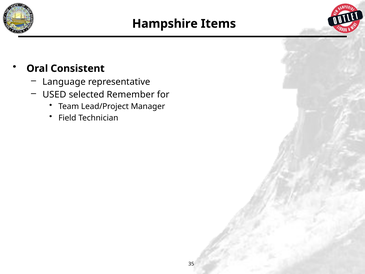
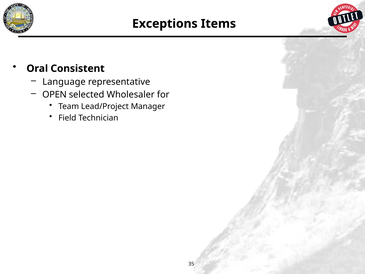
Hampshire: Hampshire -> Exceptions
USED: USED -> OPEN
Remember: Remember -> Wholesaler
